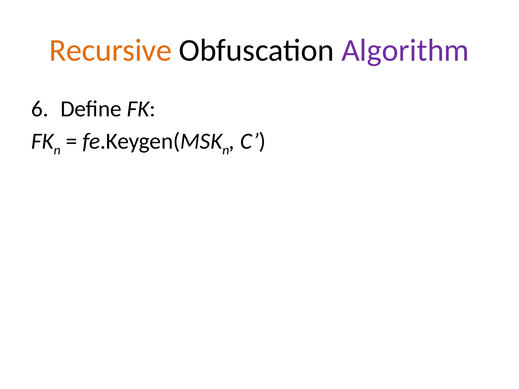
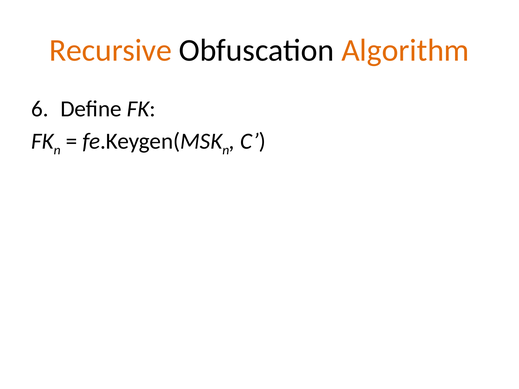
Algorithm colour: purple -> orange
